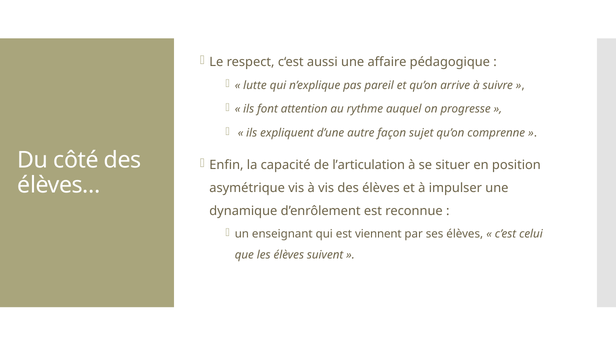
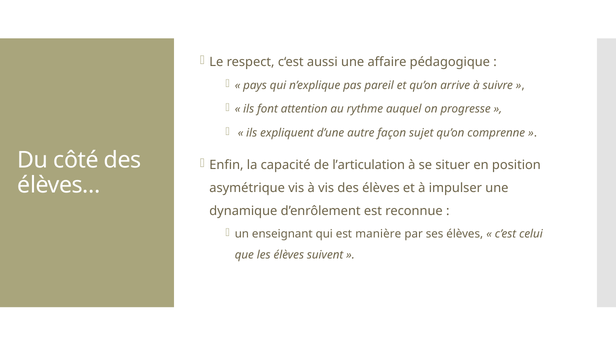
lutte: lutte -> pays
viennent: viennent -> manière
